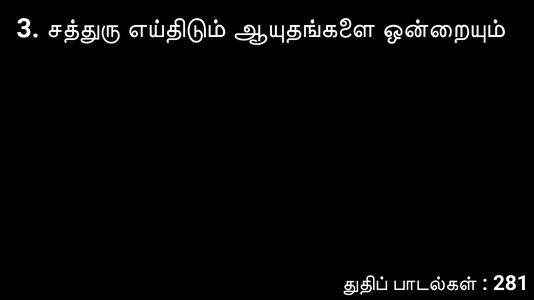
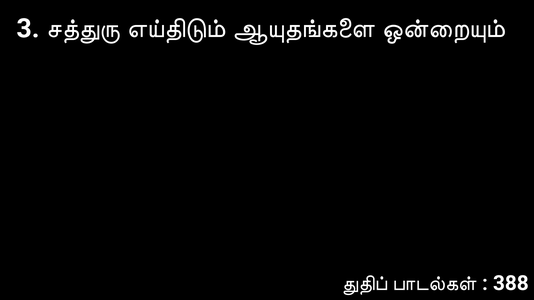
281: 281 -> 388
